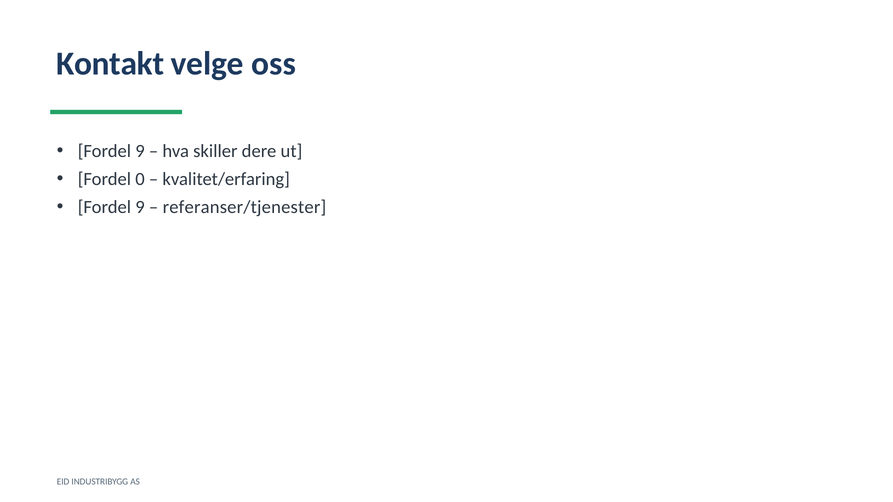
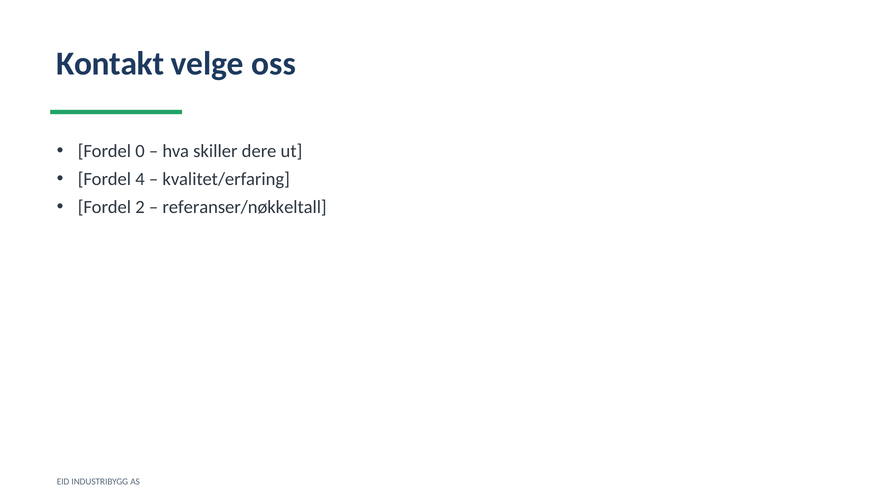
9 at (140, 151): 9 -> 0
0: 0 -> 4
9 at (140, 207): 9 -> 2
referanser/tjenester: referanser/tjenester -> referanser/nøkkeltall
